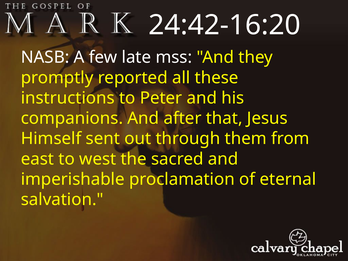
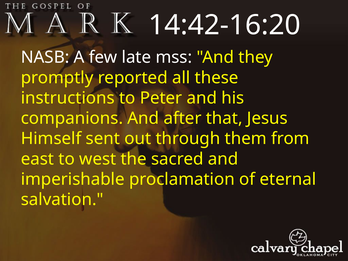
24:42-16:20: 24:42-16:20 -> 14:42-16:20
